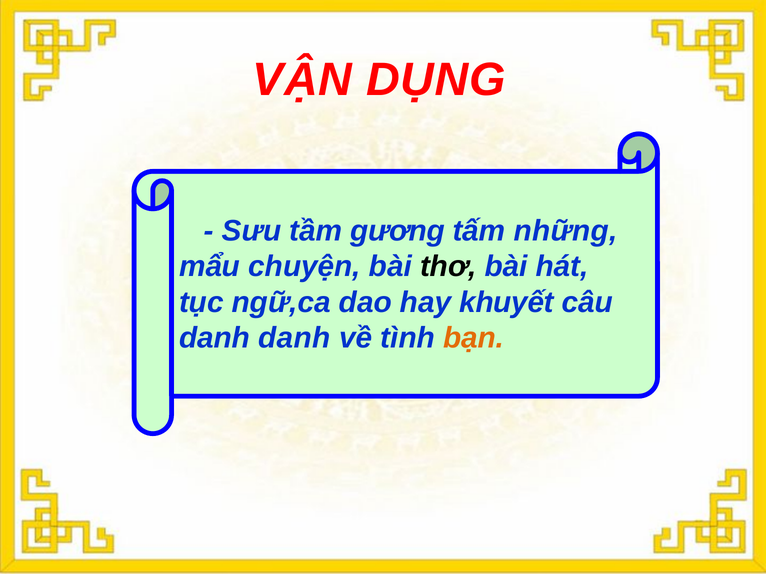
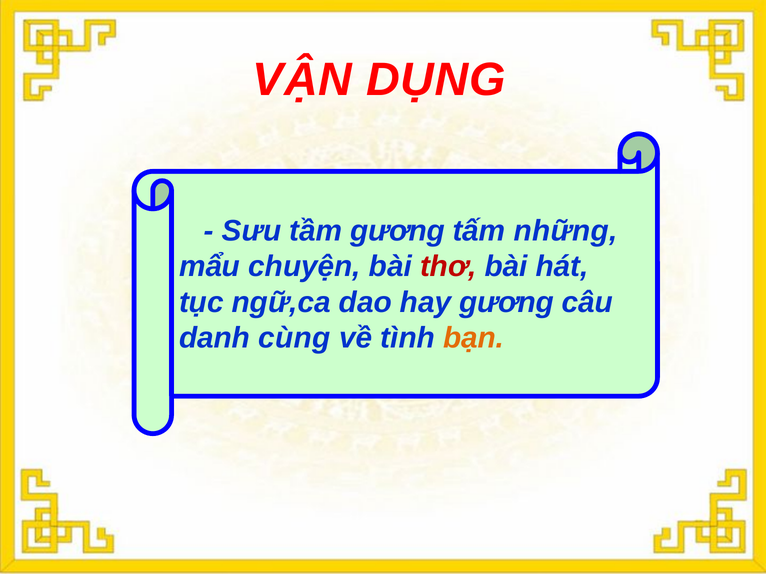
thơ colour: black -> red
hay khuyết: khuyết -> gương
danh danh: danh -> cùng
